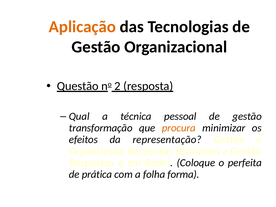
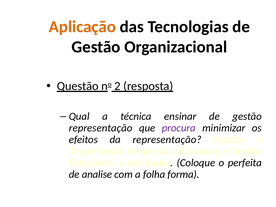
pessoal: pessoal -> ensinar
transformação at (101, 128): transformação -> representação
procura colour: orange -> purple
Respostas at (92, 163): Respostas -> Estruturas
prática: prática -> analise
